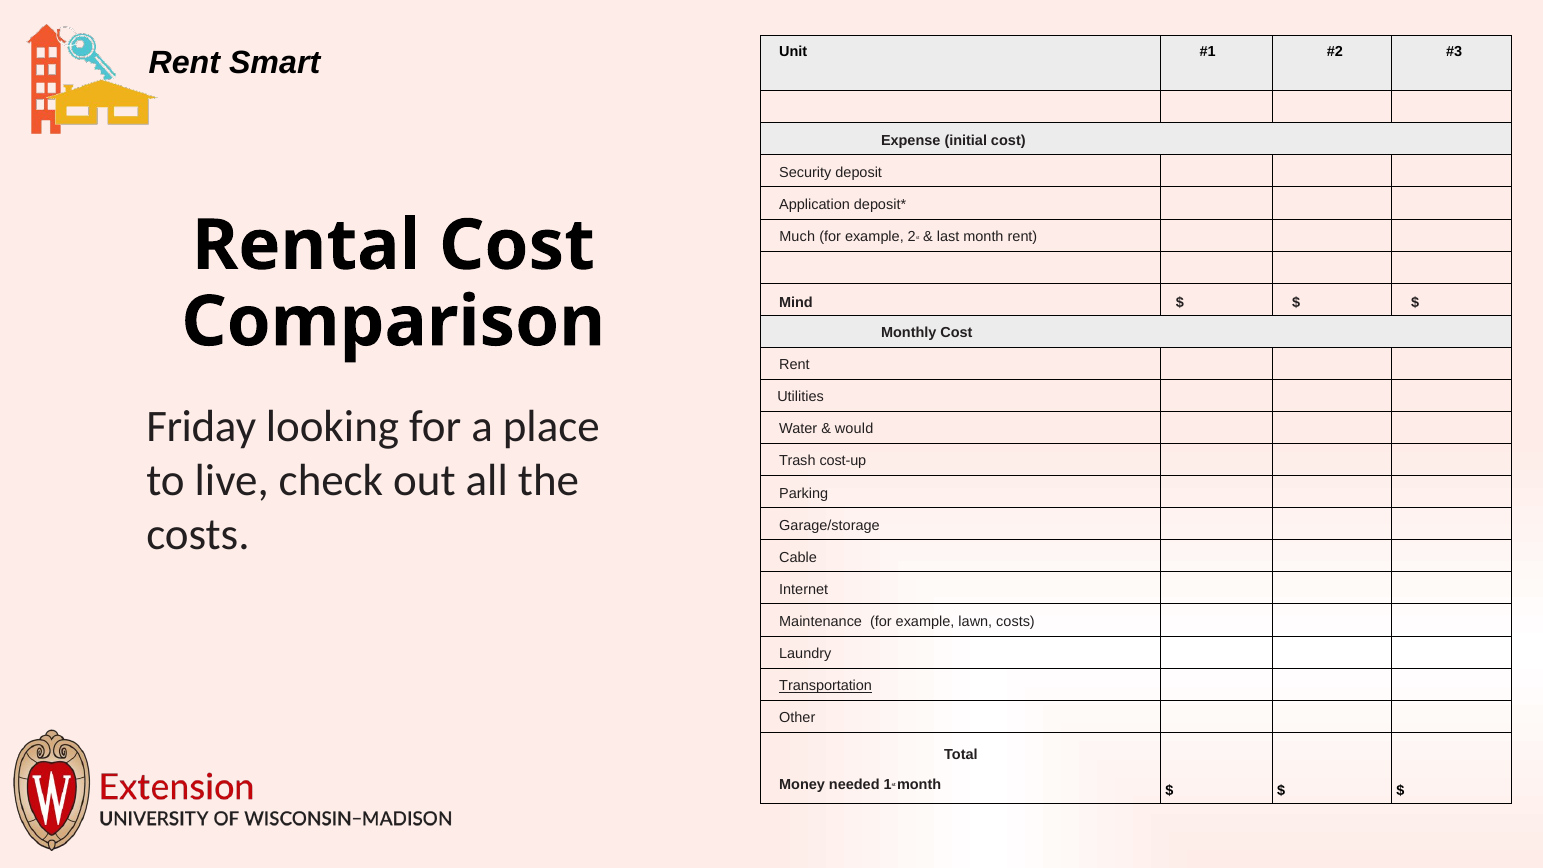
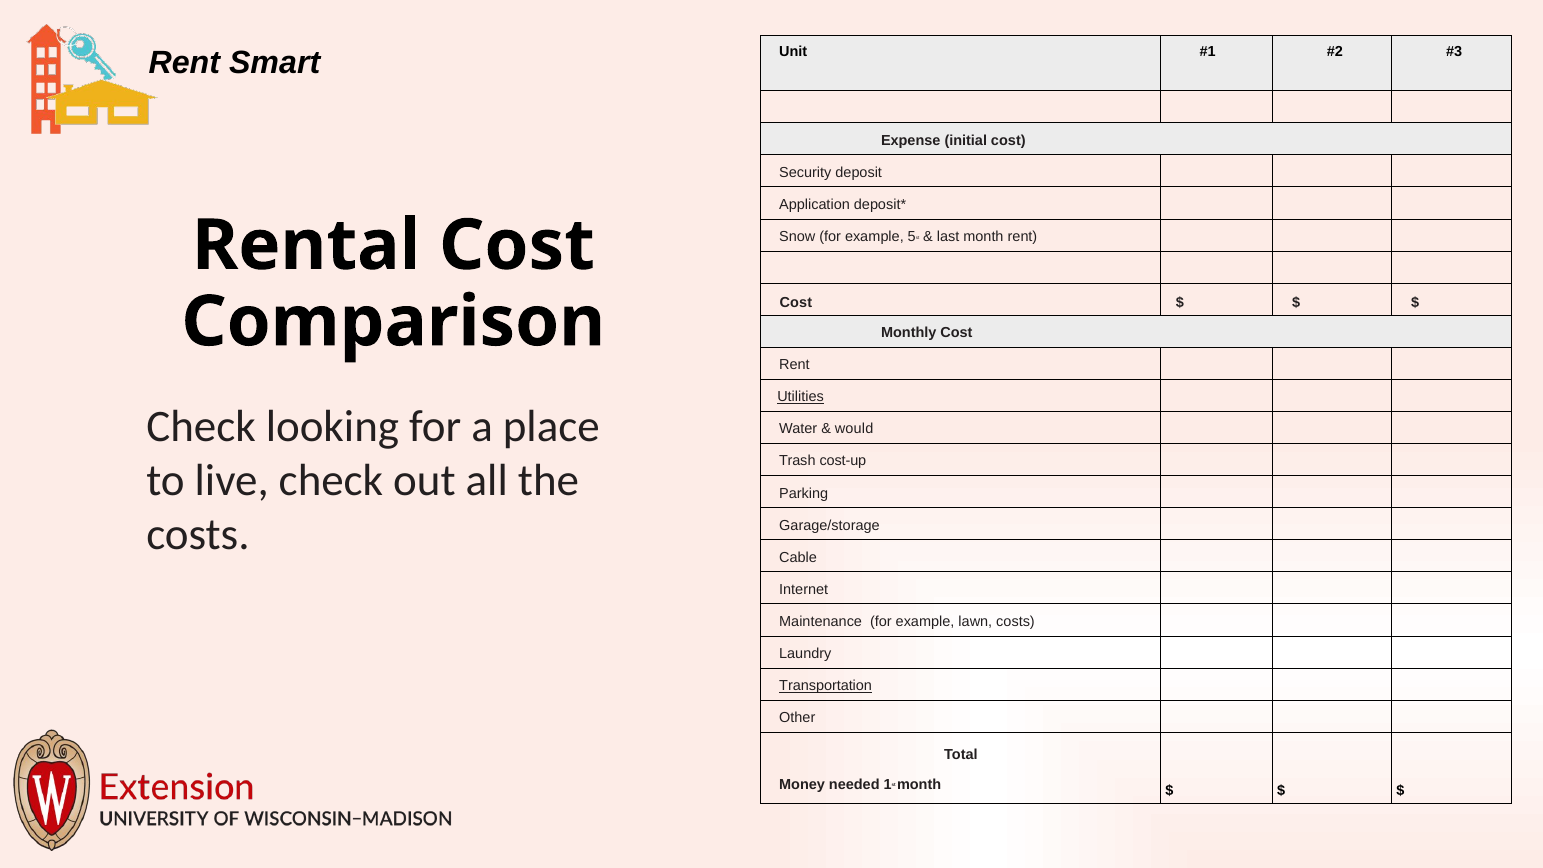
Much: Much -> Snow
2: 2 -> 5
Mind at (796, 303): Mind -> Cost
Utilities underline: none -> present
Friday at (201, 426): Friday -> Check
